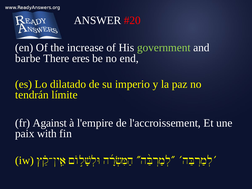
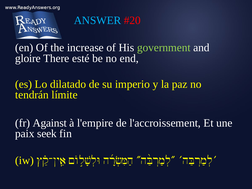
ANSWER colour: white -> light blue
barbe: barbe -> gloire
eres: eres -> esté
with: with -> seek
